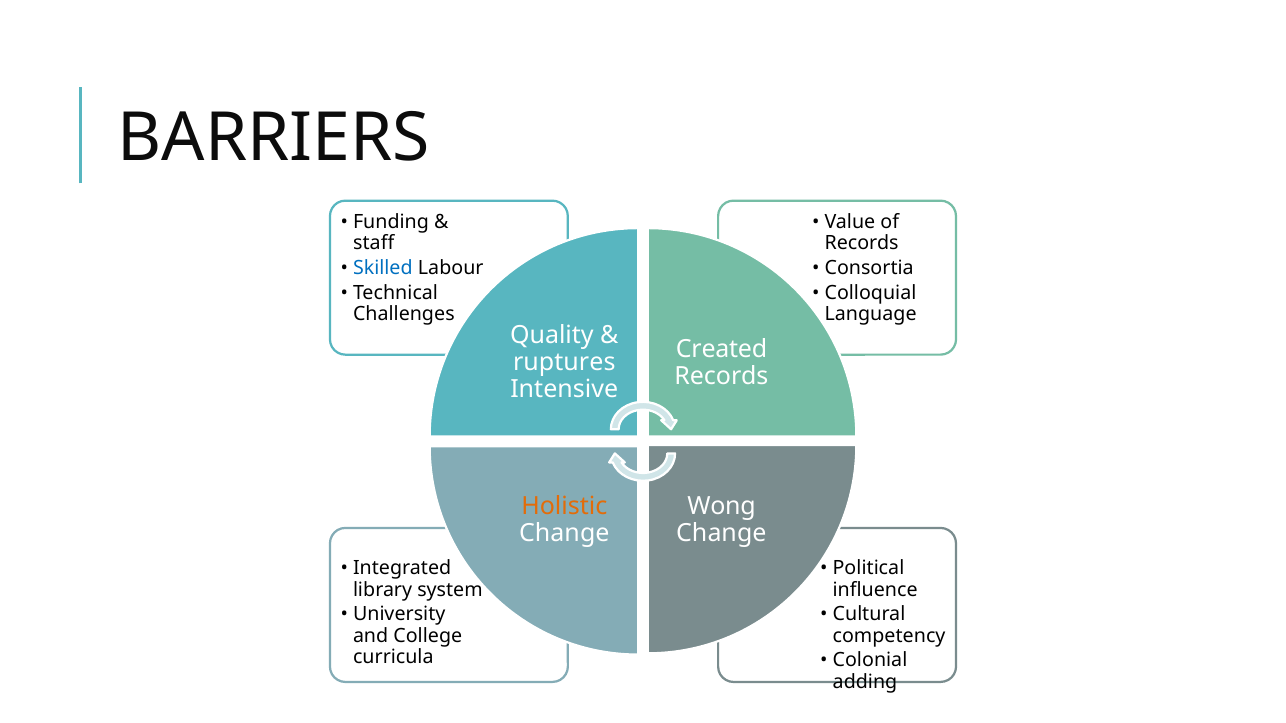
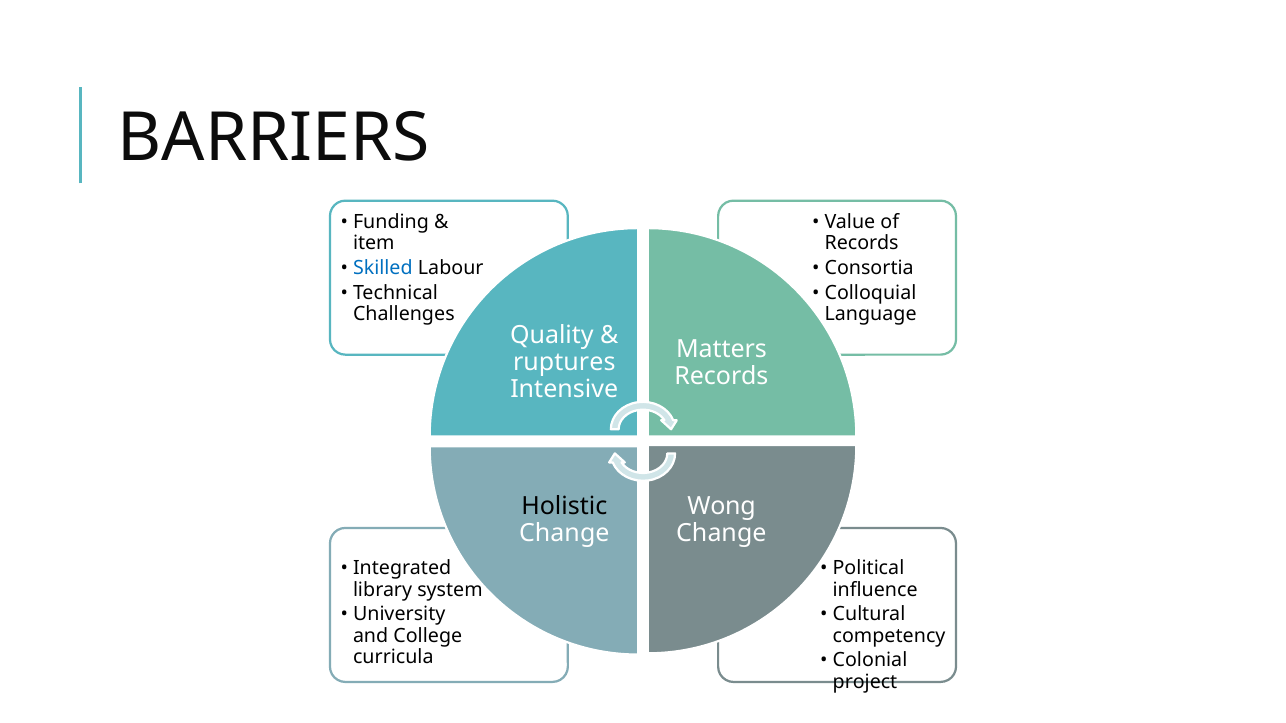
staff: staff -> item
Created: Created -> Matters
Holistic colour: orange -> black
adding: adding -> project
